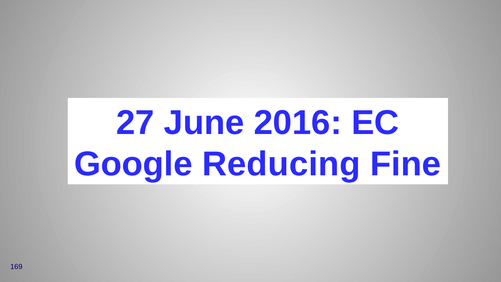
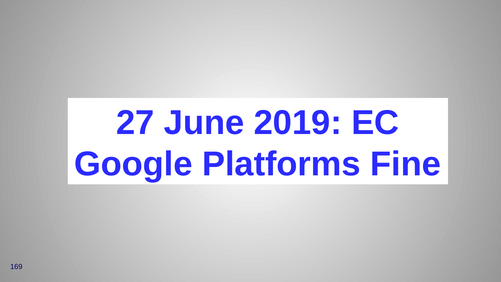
2016: 2016 -> 2019
Reducing: Reducing -> Platforms
